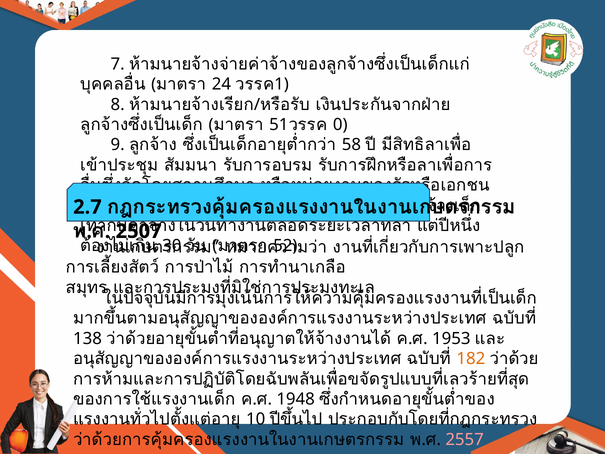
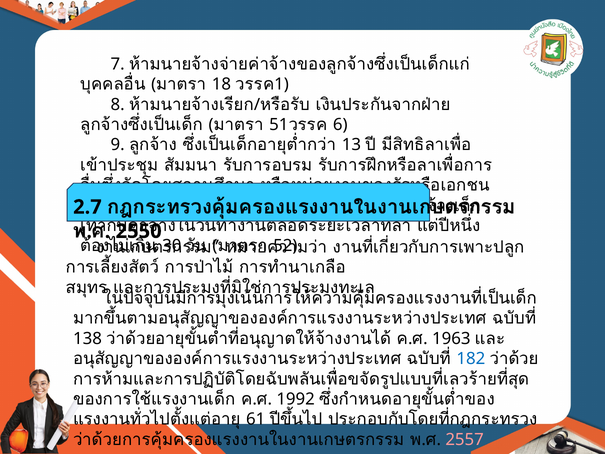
24: 24 -> 18
0: 0 -> 6
58: 58 -> 13
2507: 2507 -> 2550
1953: 1953 -> 1963
182 colour: orange -> blue
1948: 1948 -> 1992
10: 10 -> 61
